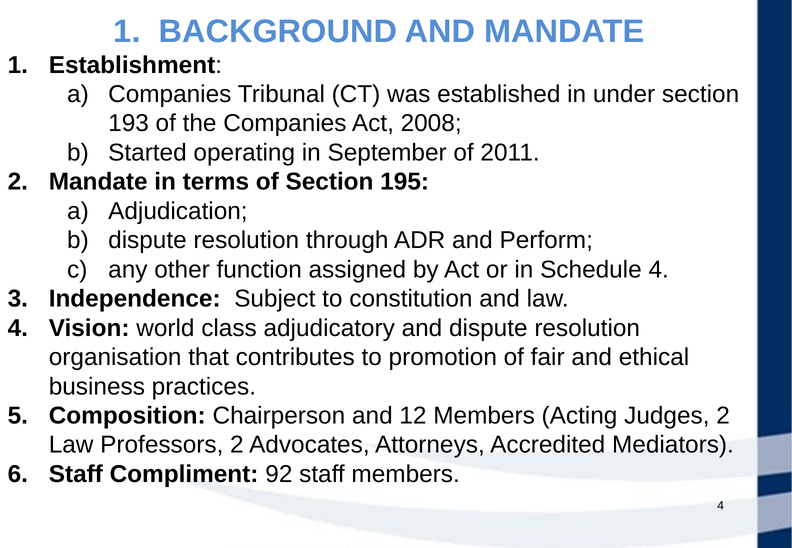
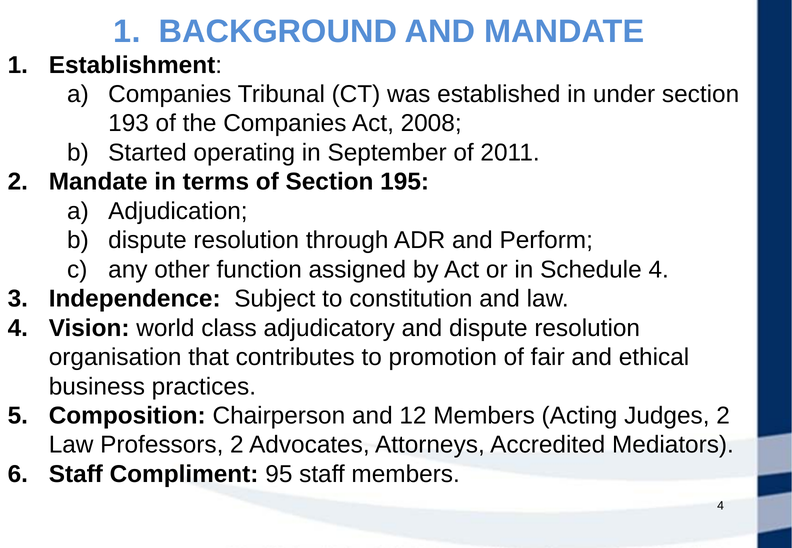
92: 92 -> 95
